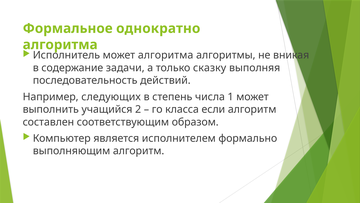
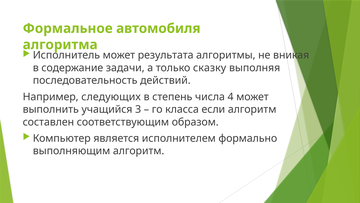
однократно: однократно -> автомобиля
может алгоритма: алгоритма -> результата
1: 1 -> 4
2: 2 -> 3
